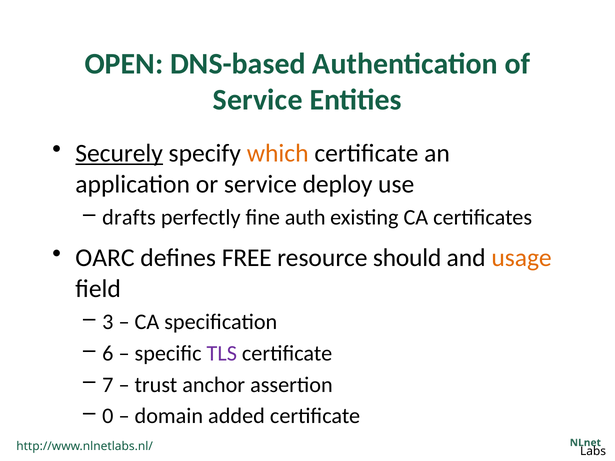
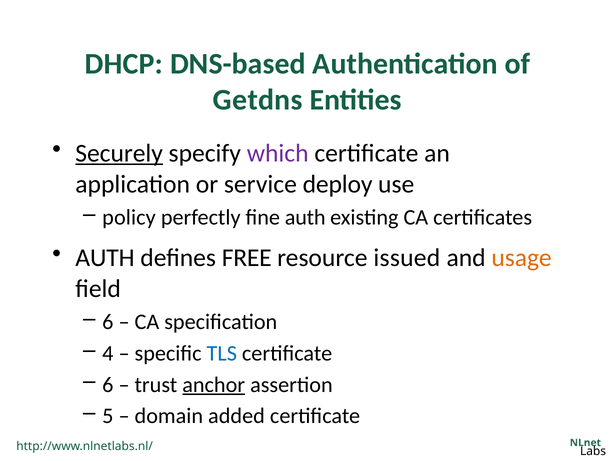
OPEN: OPEN -> DHCP
Service at (258, 100): Service -> Getdns
which colour: orange -> purple
drafts: drafts -> policy
OARC at (105, 258): OARC -> AUTH
should: should -> issued
3 at (108, 322): 3 -> 6
6: 6 -> 4
TLS colour: purple -> blue
7 at (108, 385): 7 -> 6
anchor underline: none -> present
0: 0 -> 5
